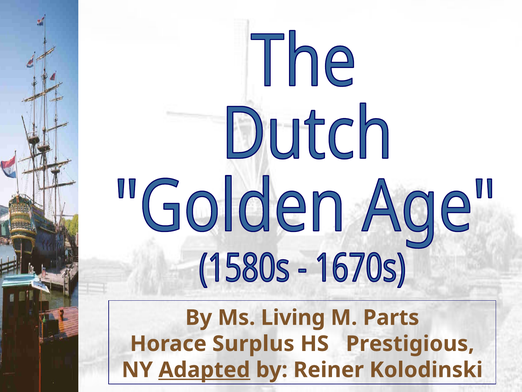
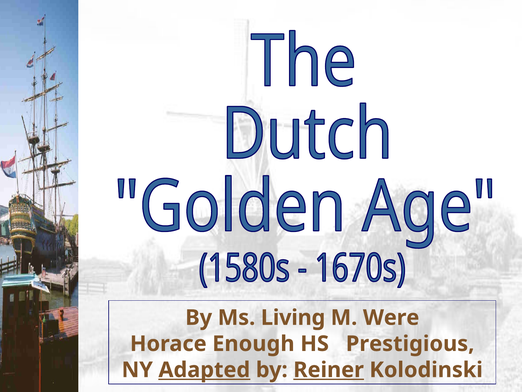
Parts: Parts -> Were
Surplus: Surplus -> Enough
Reiner underline: none -> present
